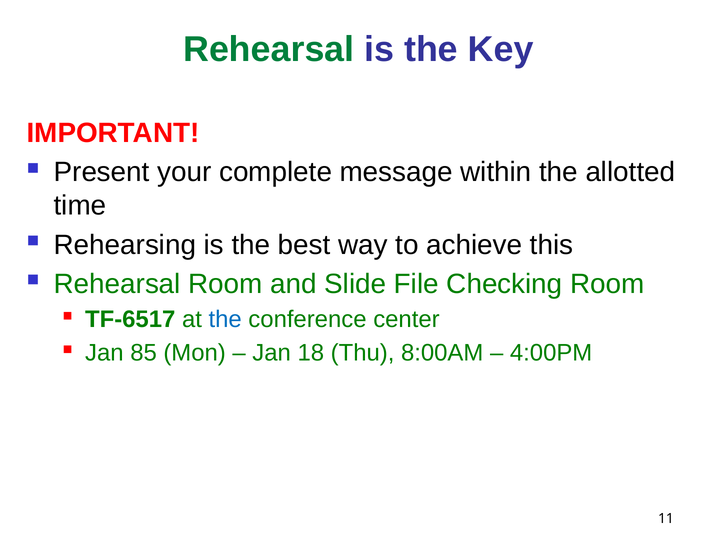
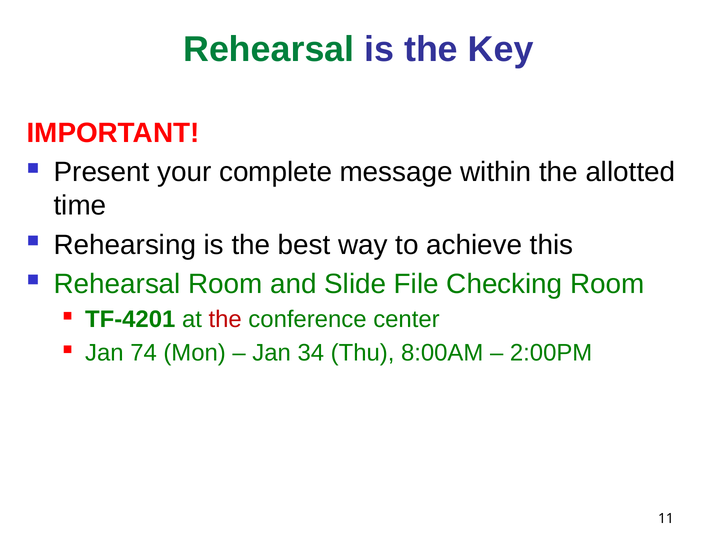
TF-6517: TF-6517 -> TF-4201
the at (225, 319) colour: blue -> red
85: 85 -> 74
18: 18 -> 34
4:00PM: 4:00PM -> 2:00PM
